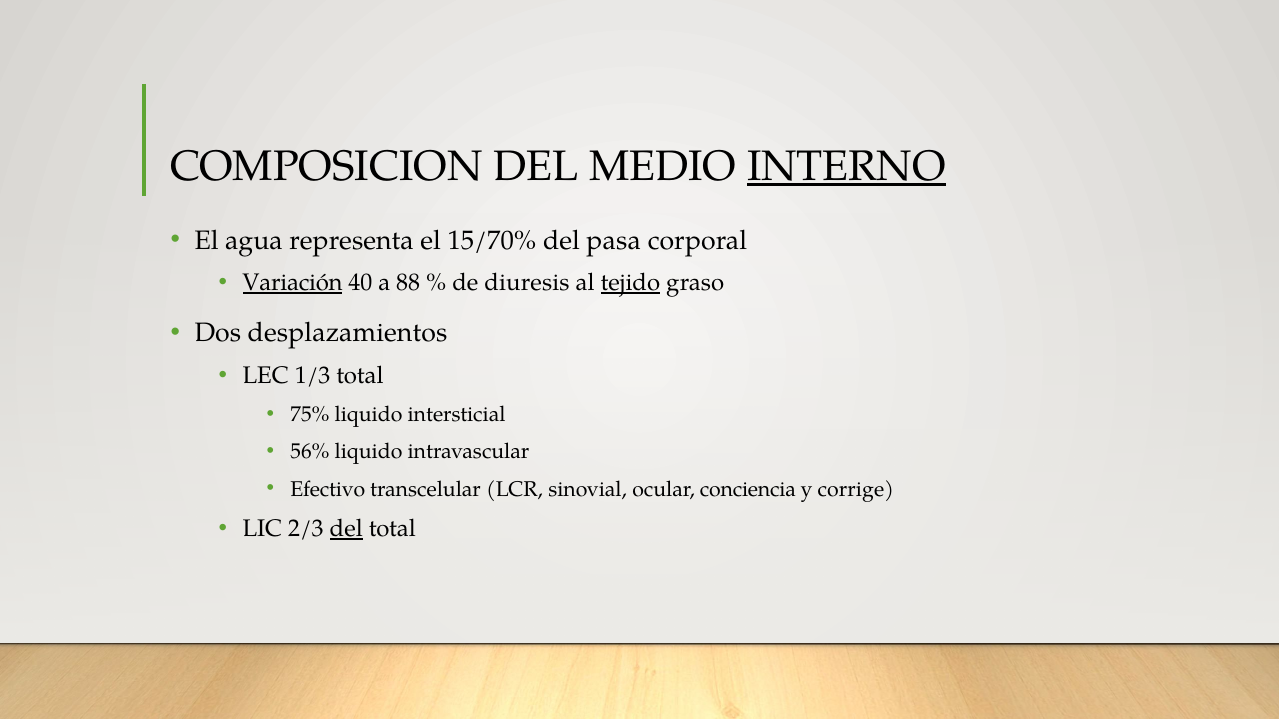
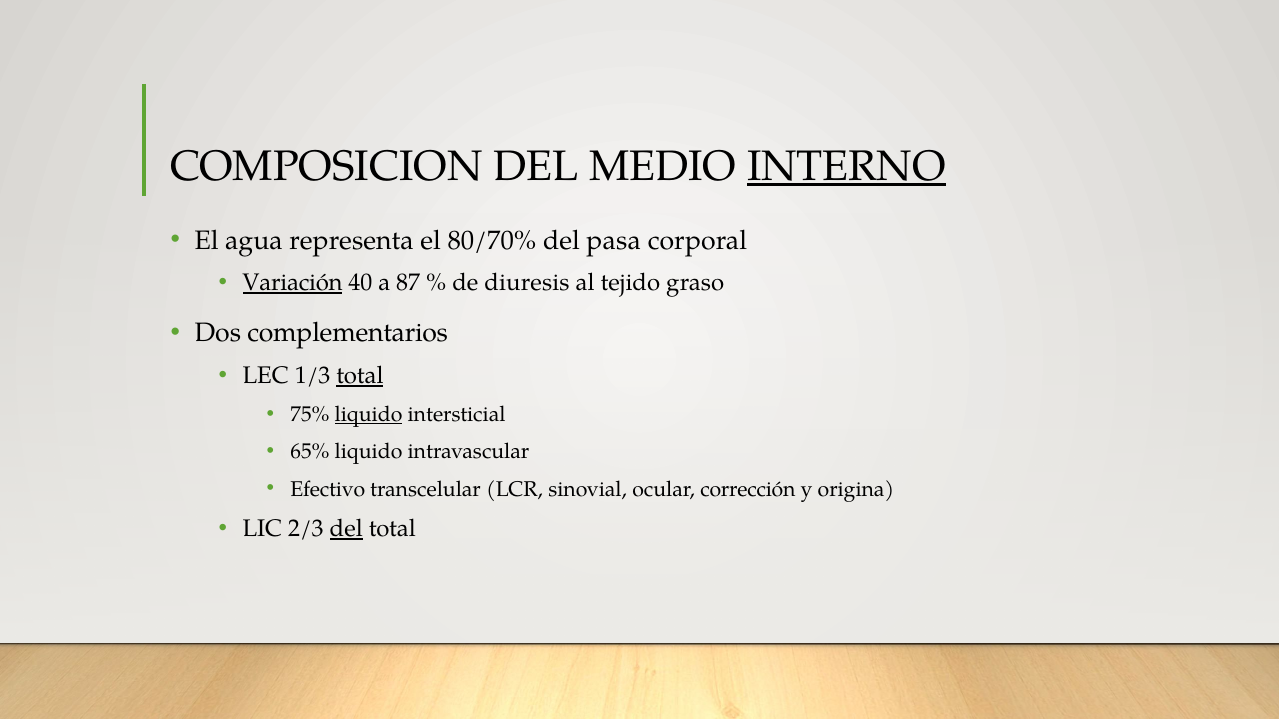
15/70%: 15/70% -> 80/70%
88: 88 -> 87
tejido underline: present -> none
desplazamientos: desplazamientos -> complementarios
total at (360, 376) underline: none -> present
liquido at (369, 415) underline: none -> present
56%: 56% -> 65%
conciencia: conciencia -> corrección
corrige: corrige -> origina
